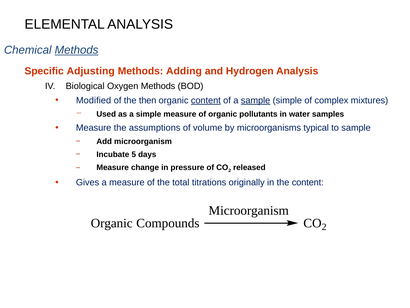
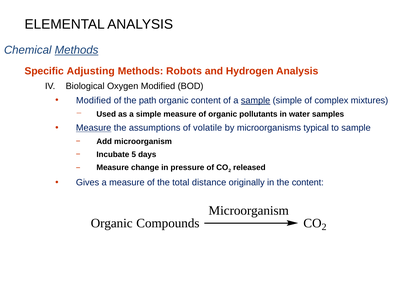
Adding: Adding -> Robots
Oxygen Methods: Methods -> Modified
then: then -> path
content at (206, 100) underline: present -> none
Measure at (94, 128) underline: none -> present
volume: volume -> volatile
titrations: titrations -> distance
